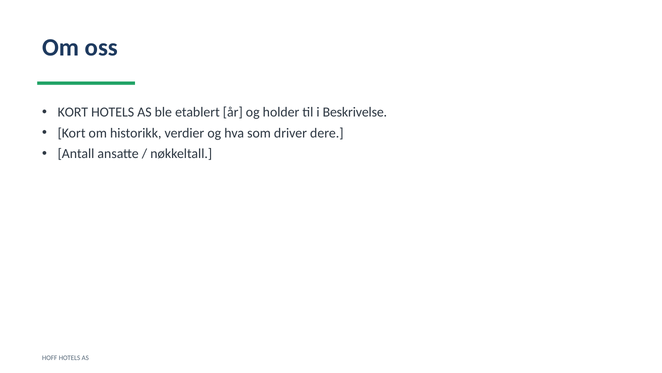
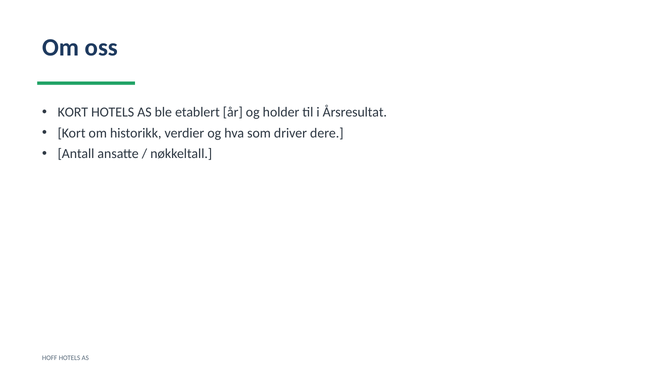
Beskrivelse: Beskrivelse -> Årsresultat
